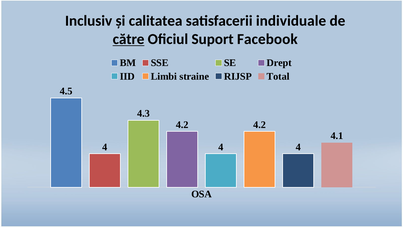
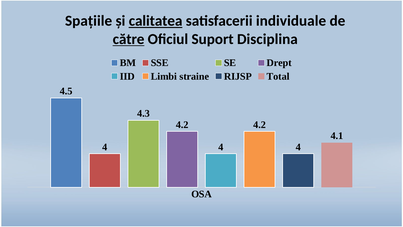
Inclusiv: Inclusiv -> Spaţiile
calitatea underline: none -> present
Facebook: Facebook -> Disciplina
